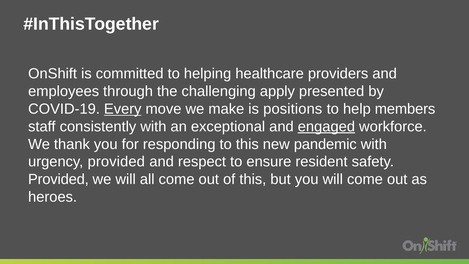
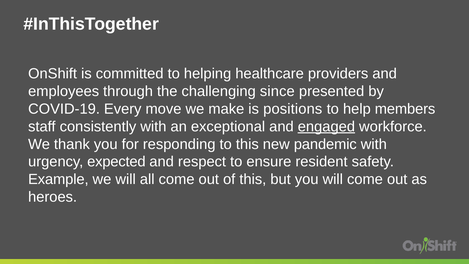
apply: apply -> since
Every underline: present -> none
urgency provided: provided -> expected
Provided at (58, 179): Provided -> Example
